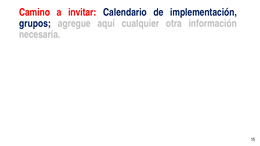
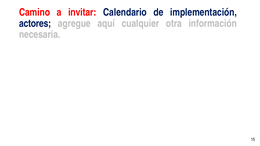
grupos: grupos -> actores
